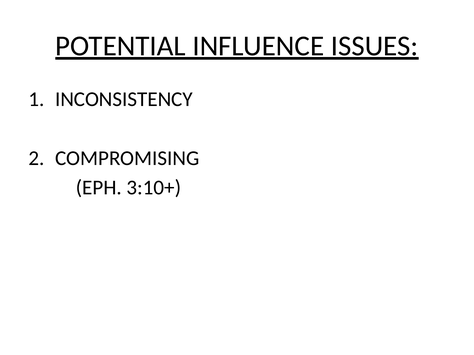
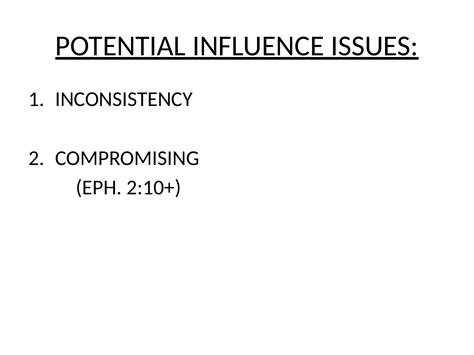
3:10+: 3:10+ -> 2:10+
